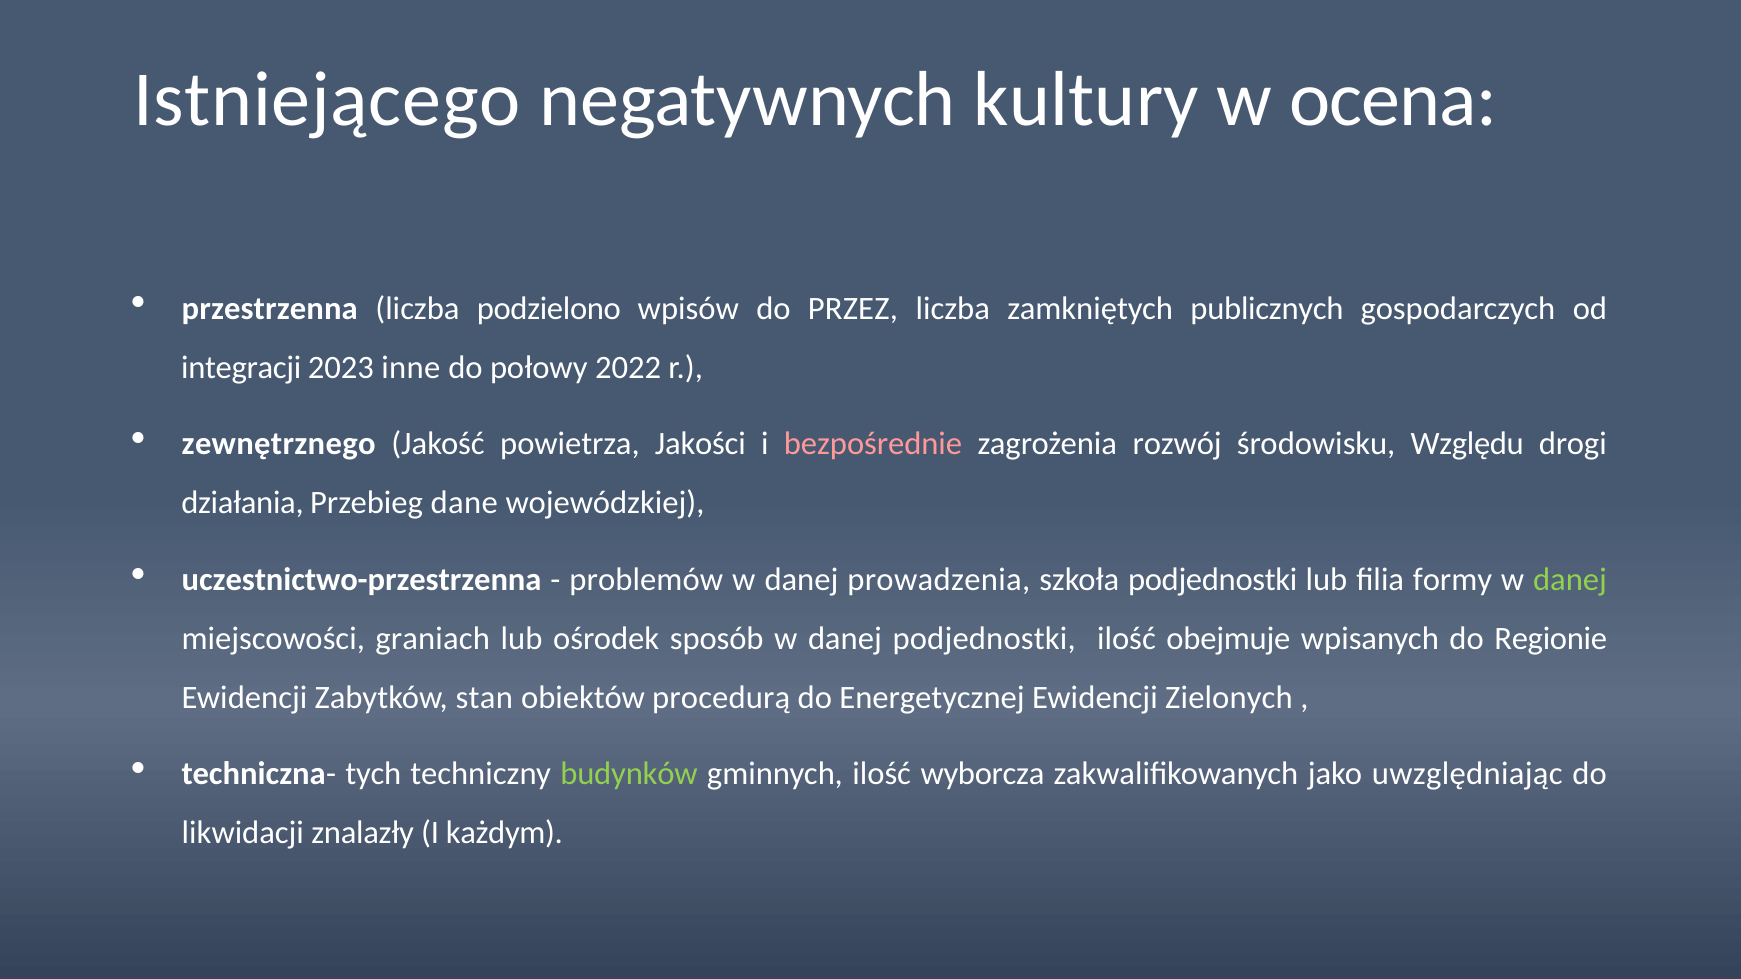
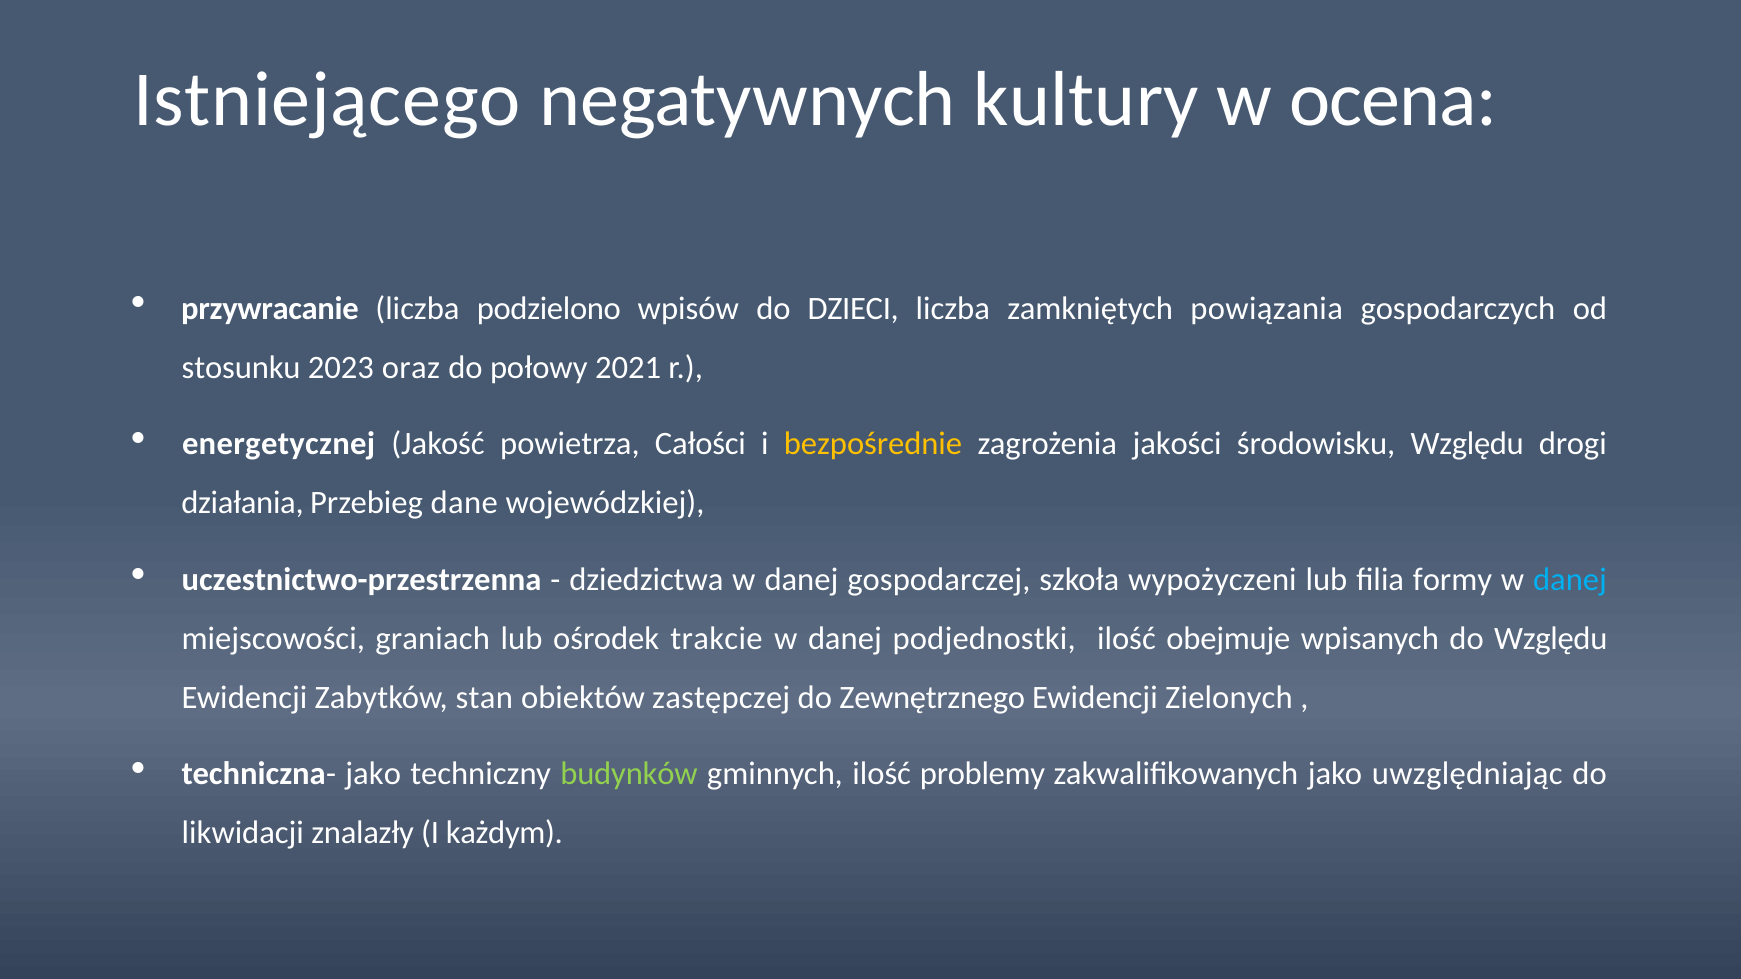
przestrzenna: przestrzenna -> przywracanie
PRZEZ: PRZEZ -> DZIECI
publicznych: publicznych -> powiązania
integracji: integracji -> stosunku
inne: inne -> oraz
2022: 2022 -> 2021
zewnętrznego: zewnętrznego -> energetycznej
Jakości: Jakości -> Całości
bezpośrednie colour: pink -> yellow
rozwój: rozwój -> jakości
problemów: problemów -> dziedzictwa
prowadzenia: prowadzenia -> gospodarczej
szkoła podjednostki: podjednostki -> wypożyczeni
danej at (1570, 580) colour: light green -> light blue
sposób: sposób -> trakcie
do Regionie: Regionie -> Względu
procedurą: procedurą -> zastępczej
Energetycznej: Energetycznej -> Zewnętrznego
techniczna- tych: tych -> jako
wyborcza: wyborcza -> problemy
